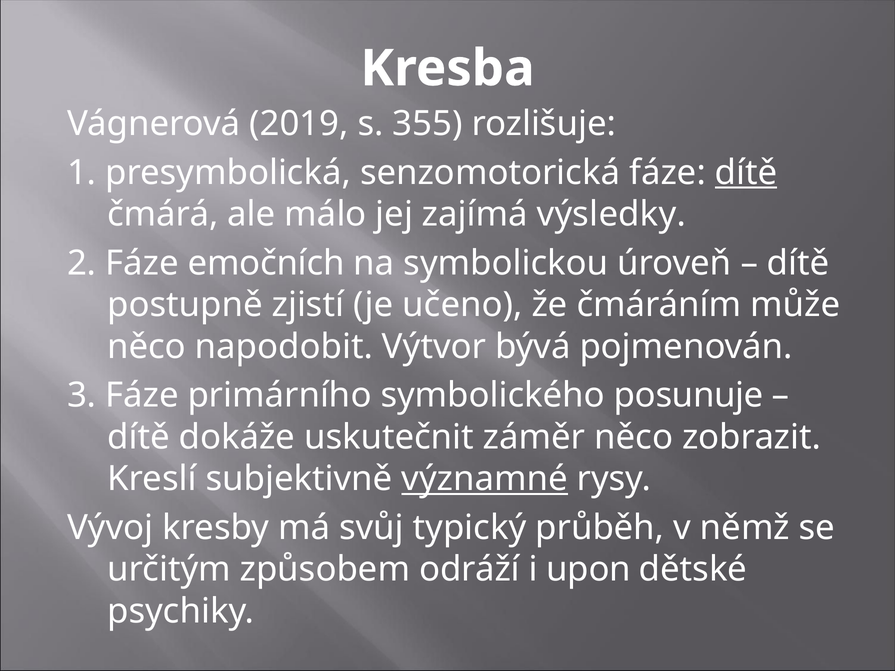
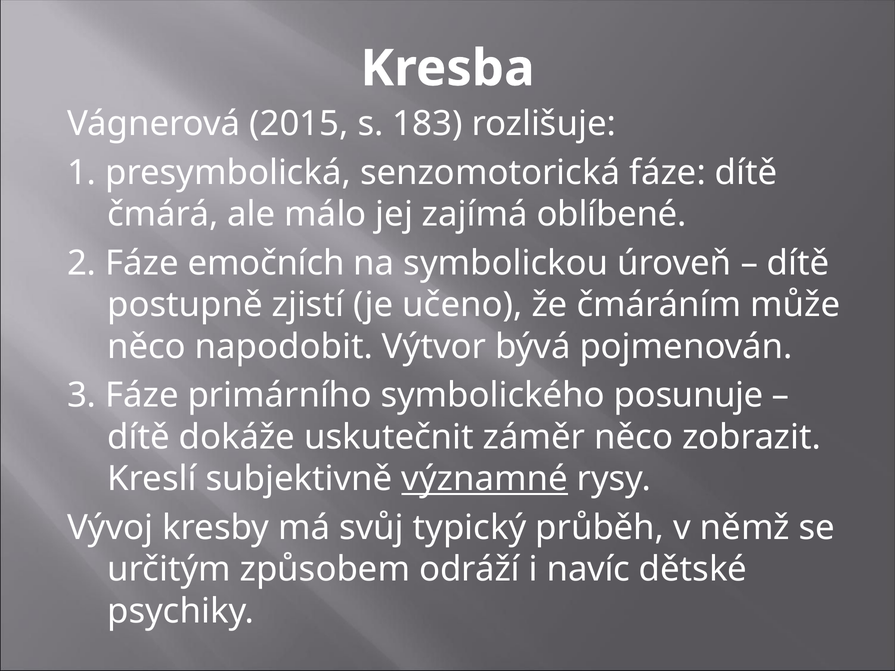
2019: 2019 -> 2015
355: 355 -> 183
dítě at (746, 173) underline: present -> none
výsledky: výsledky -> oblíbené
upon: upon -> navíc
